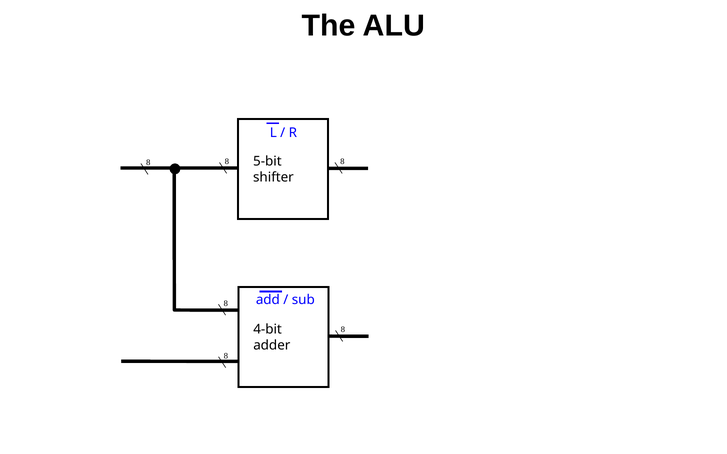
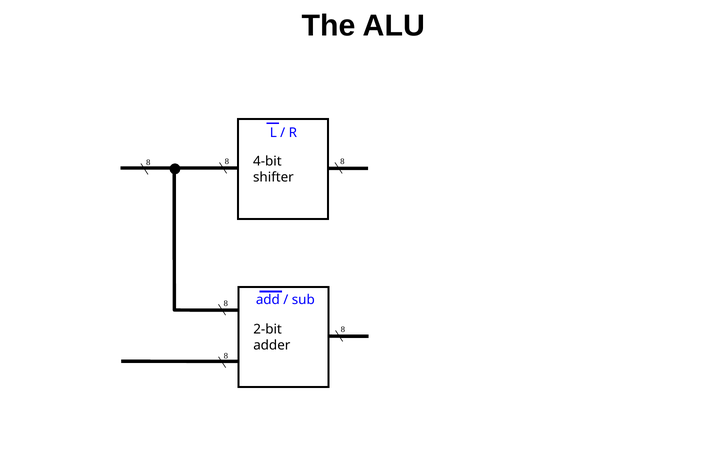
5-bit: 5-bit -> 4-bit
4-bit: 4-bit -> 2-bit
